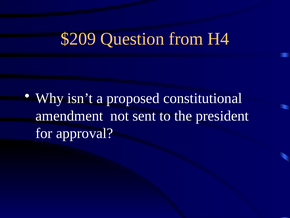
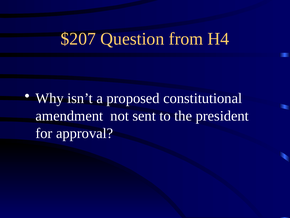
$209: $209 -> $207
